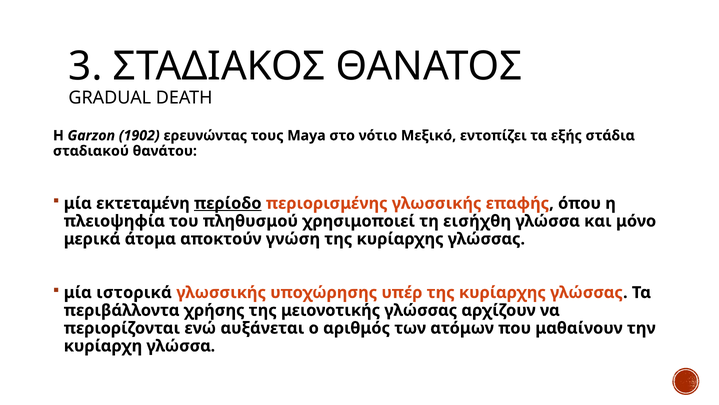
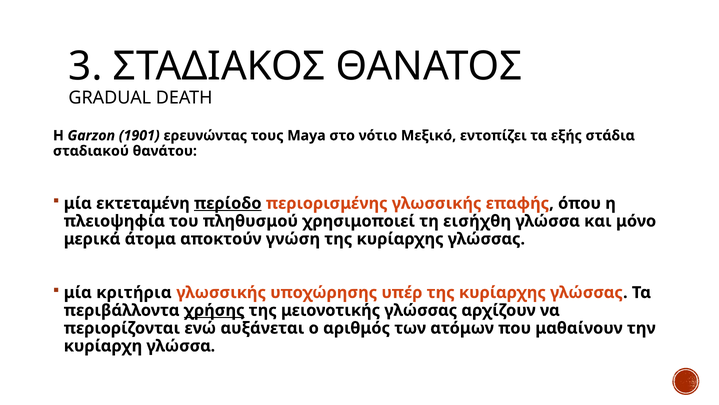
1902: 1902 -> 1901
ιστορικά: ιστορικά -> κριτήρια
χρήσης underline: none -> present
